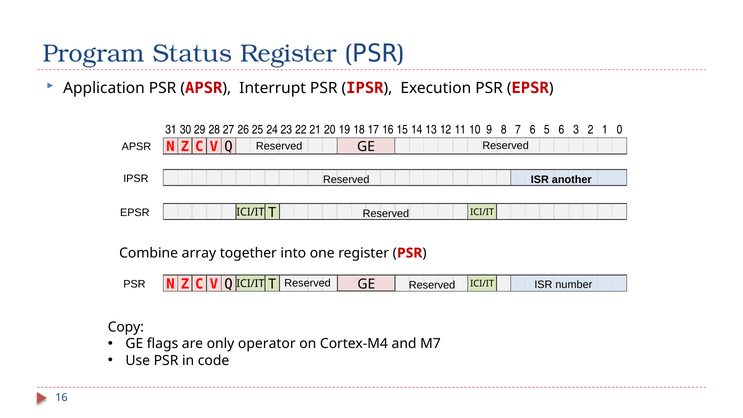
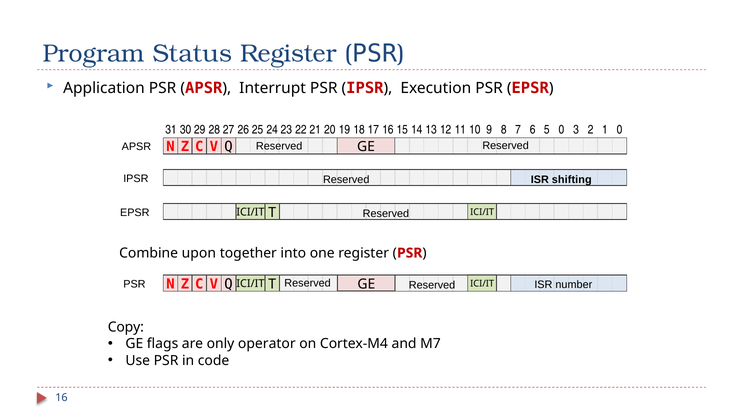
5 6: 6 -> 0
another: another -> shifting
array: array -> upon
